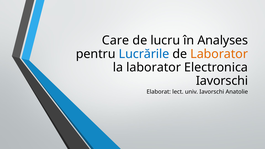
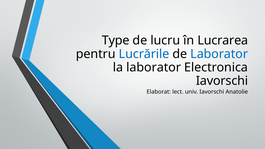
Care: Care -> Type
Analyses: Analyses -> Lucrarea
Laborator at (219, 54) colour: orange -> blue
